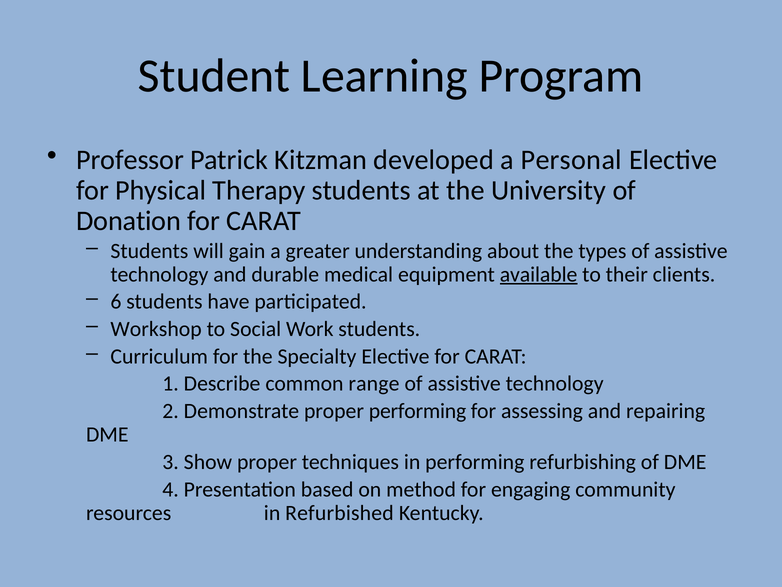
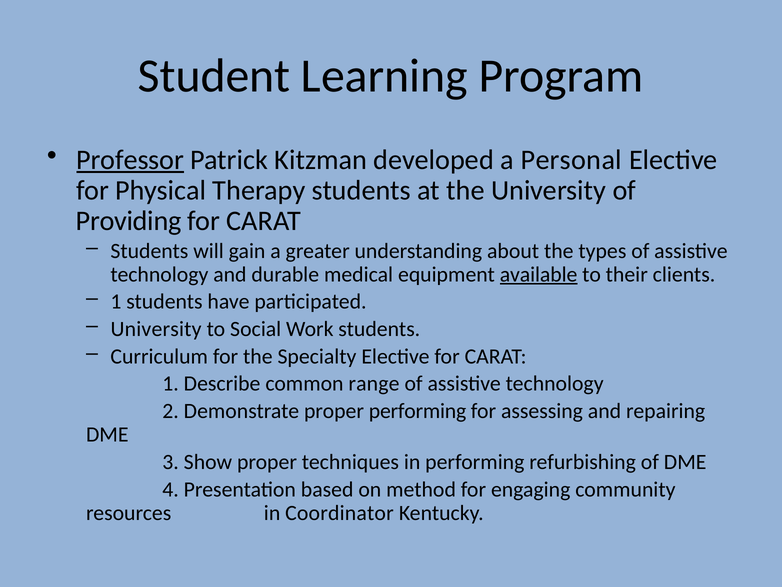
Professor underline: none -> present
Donation: Donation -> Providing
6 at (116, 301): 6 -> 1
Workshop at (156, 329): Workshop -> University
Refurbished: Refurbished -> Coordinator
